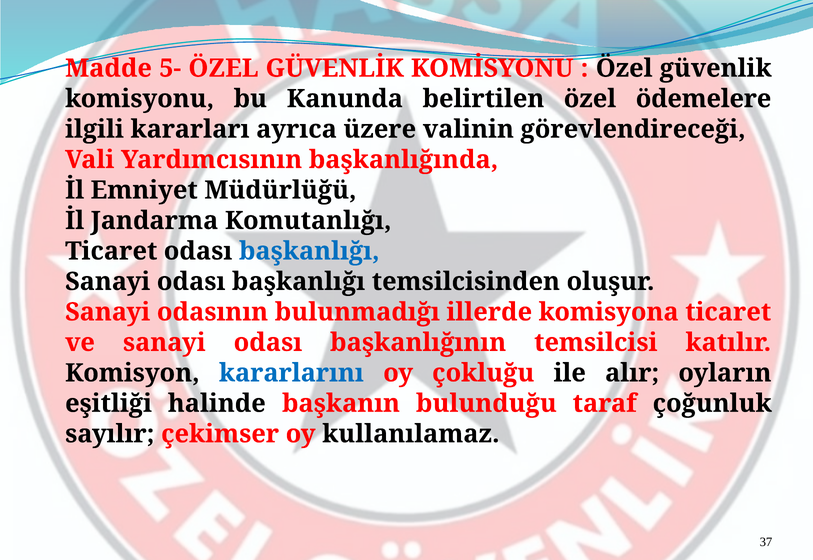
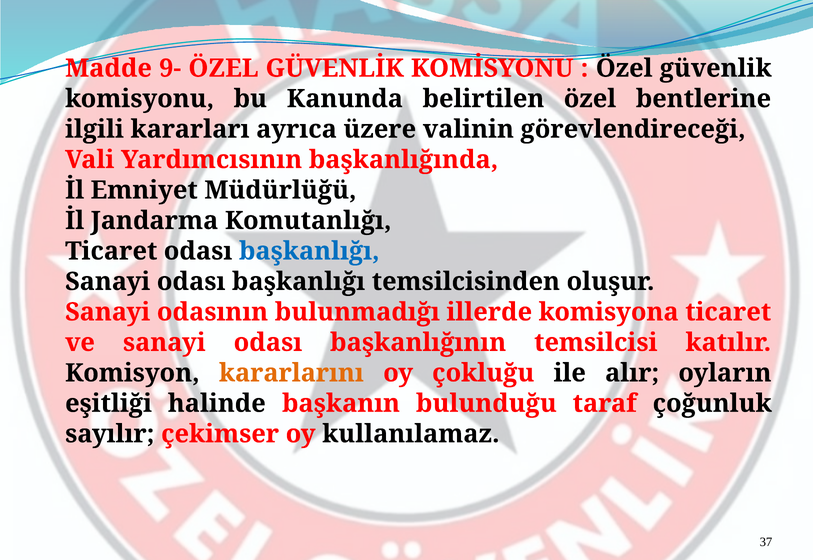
5-: 5- -> 9-
ödemelere: ödemelere -> bentlerine
kararlarını colour: blue -> orange
